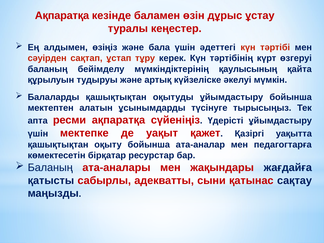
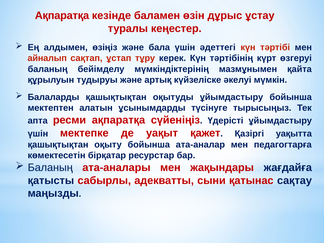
сәуірден: сәуірден -> айналып
қаулысының: қаулысының -> мазмұнымен
